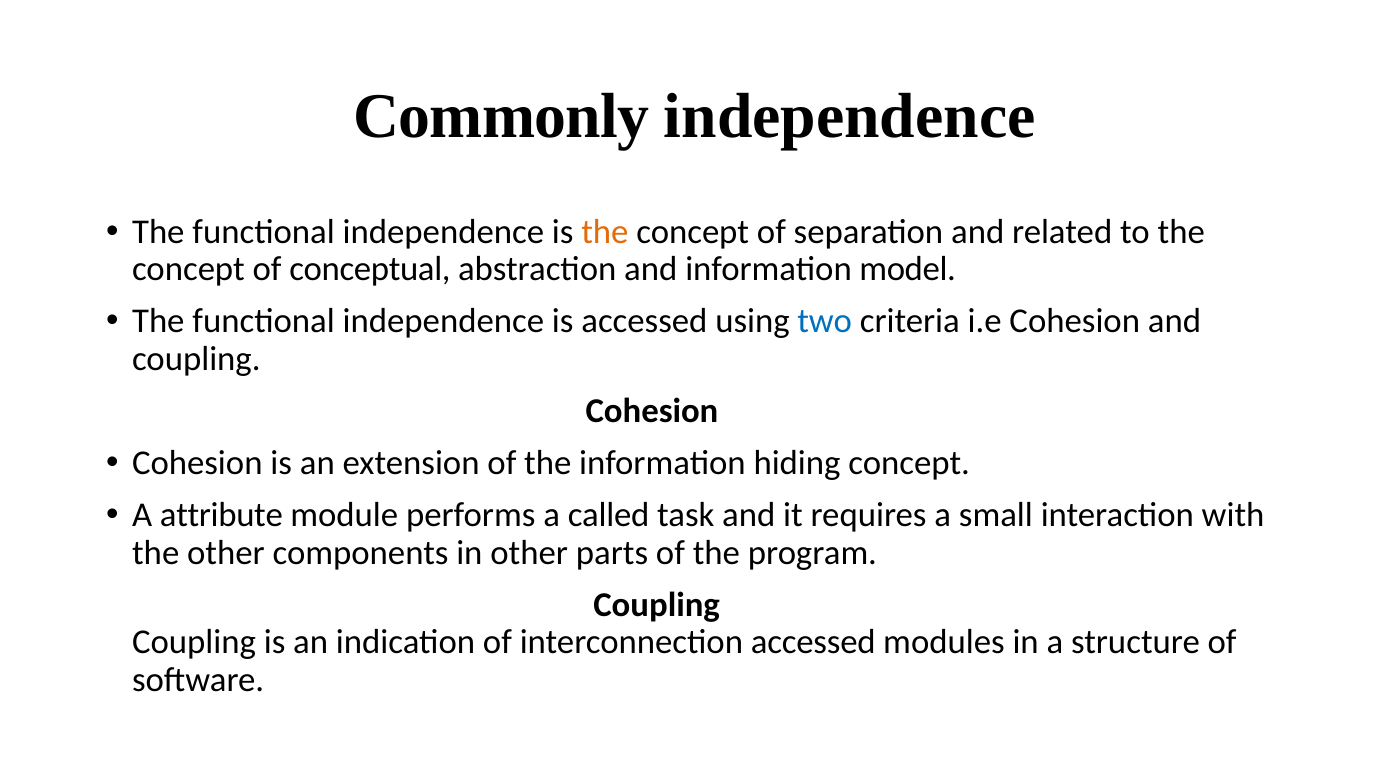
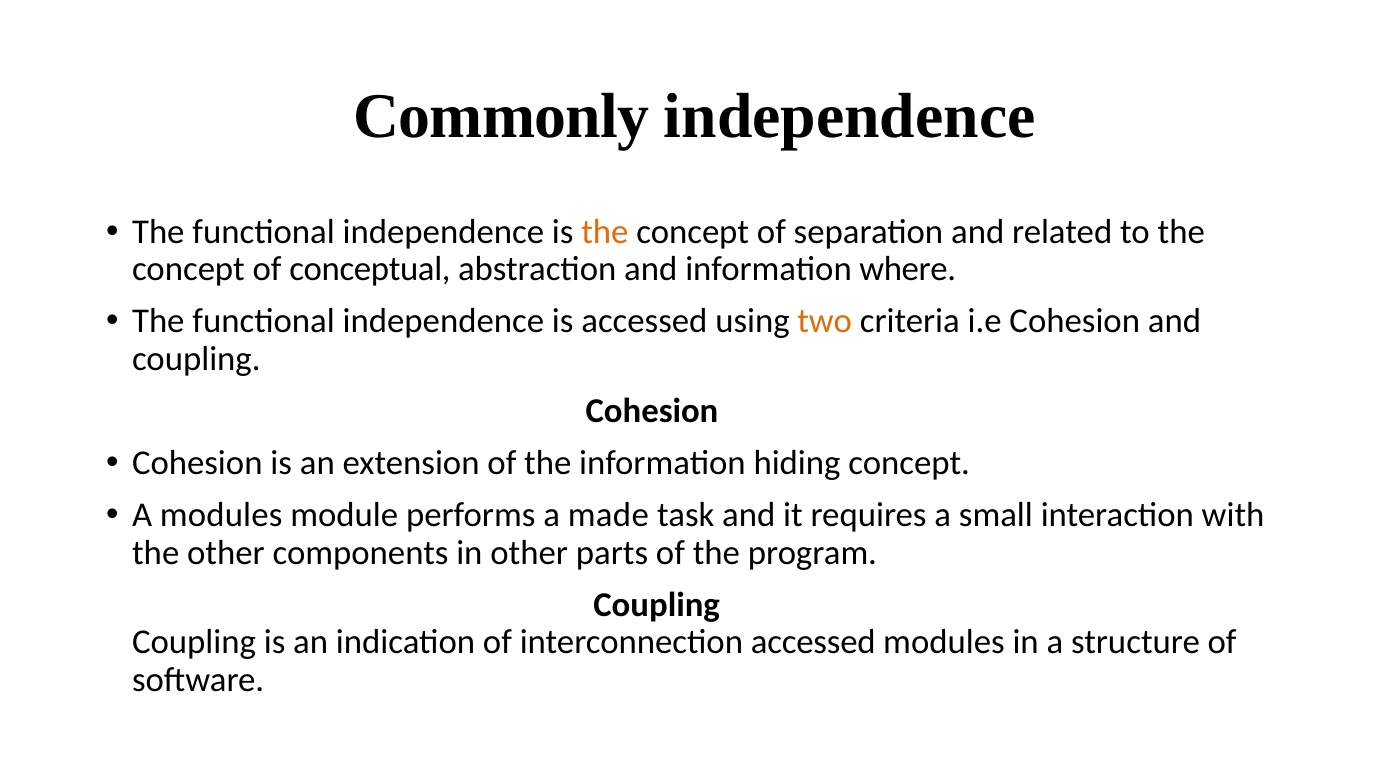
model: model -> where
two colour: blue -> orange
A attribute: attribute -> modules
called: called -> made
